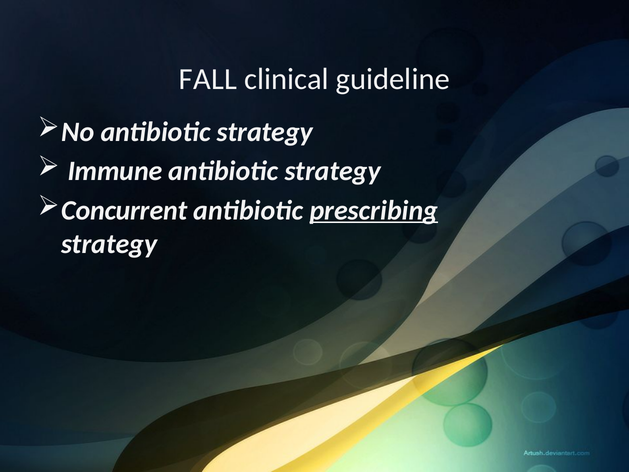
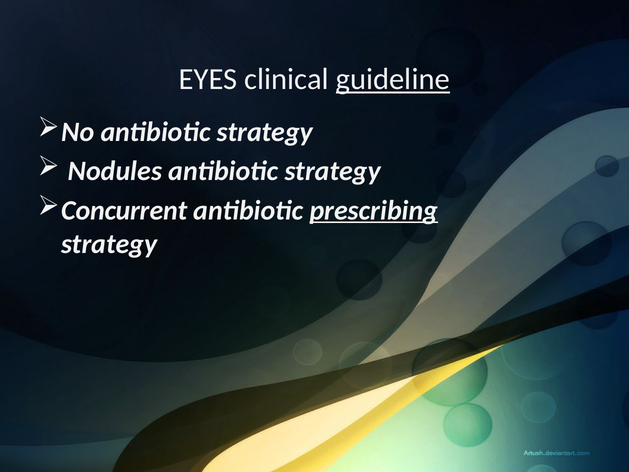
FALL: FALL -> EYES
guideline underline: none -> present
Immune: Immune -> Nodules
